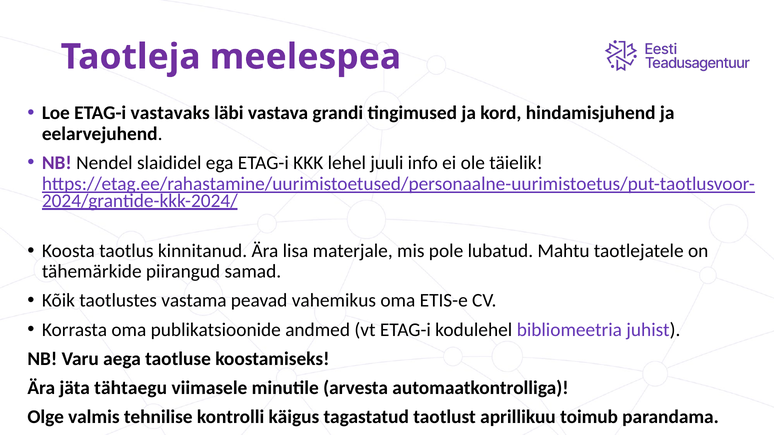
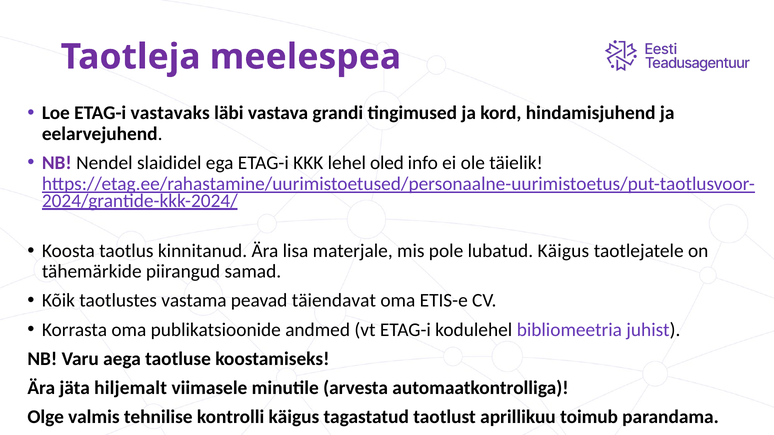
juuli: juuli -> oled
lubatud Mahtu: Mahtu -> Käigus
vahemikus: vahemikus -> täiendavat
tähtaegu: tähtaegu -> hiljemalt
